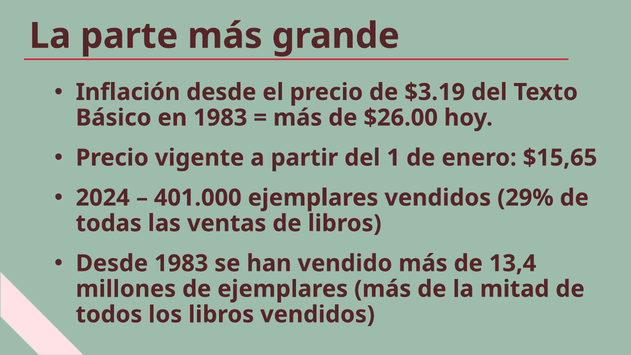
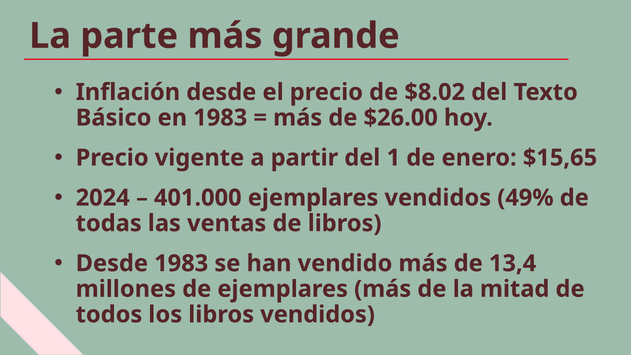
$3.19: $3.19 -> $8.02
29%: 29% -> 49%
